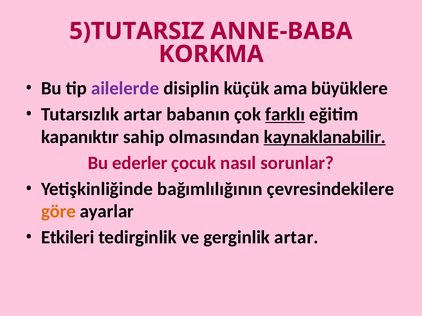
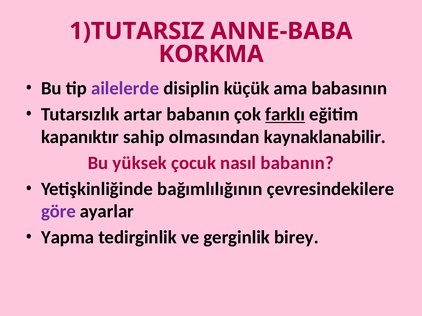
5)TUTARSIZ: 5)TUTARSIZ -> 1)TUTARSIZ
büyüklere: büyüklere -> babasının
kaynaklanabilir underline: present -> none
ederler: ederler -> yüksek
nasıl sorunlar: sorunlar -> babanın
göre colour: orange -> purple
Etkileri: Etkileri -> Yapma
gerginlik artar: artar -> birey
